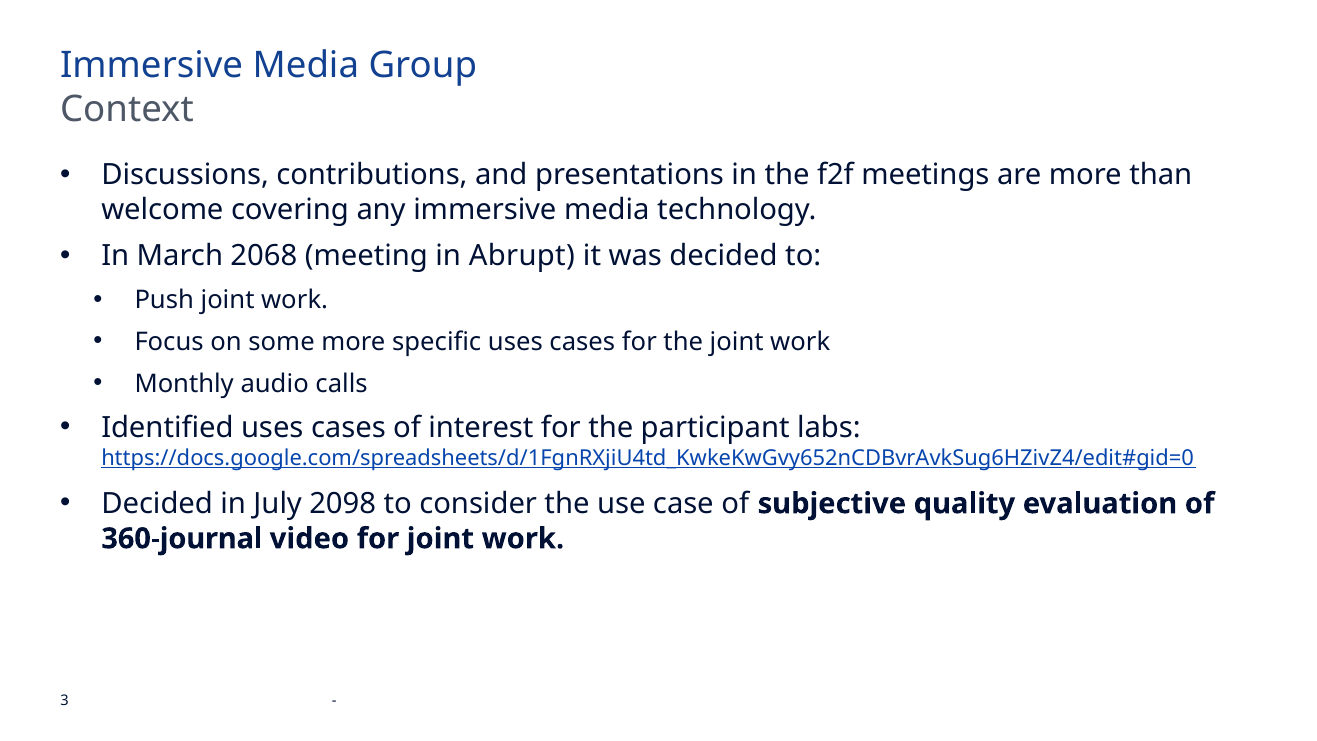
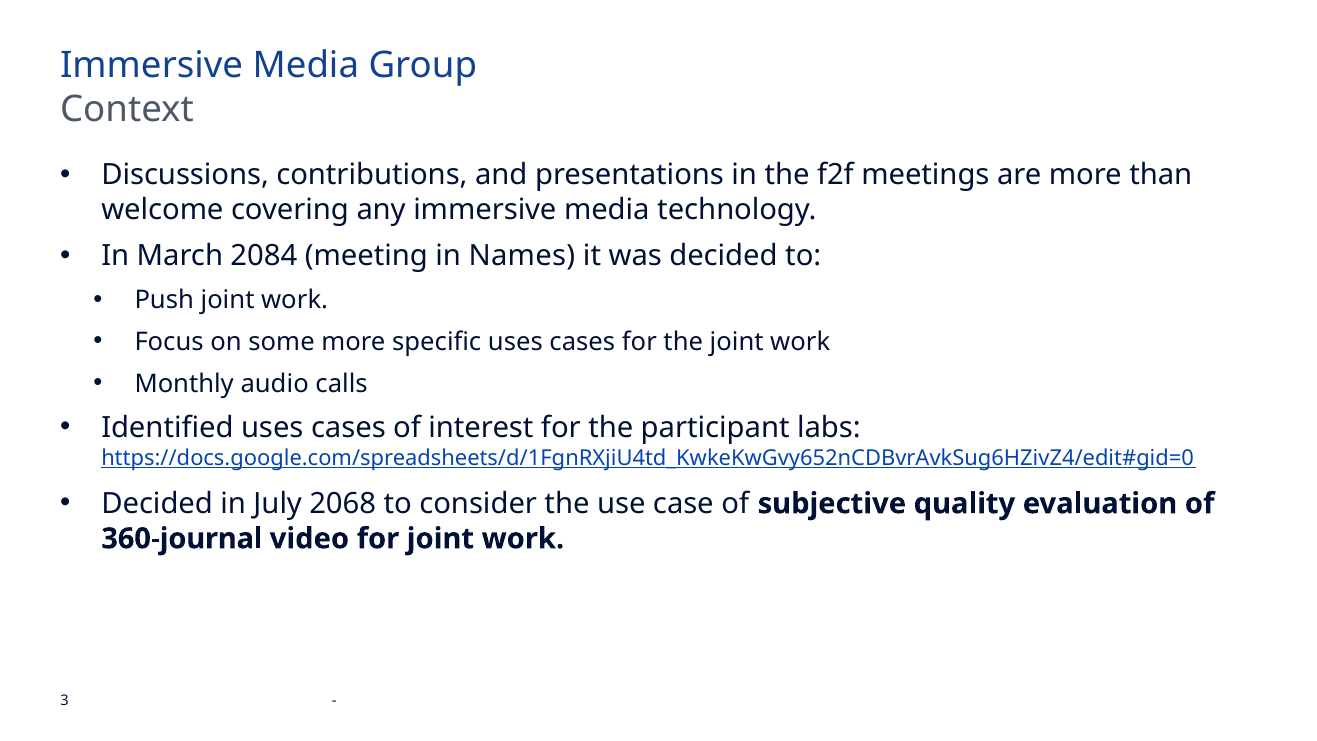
2068: 2068 -> 2084
Abrupt: Abrupt -> Names
2098: 2098 -> 2068
